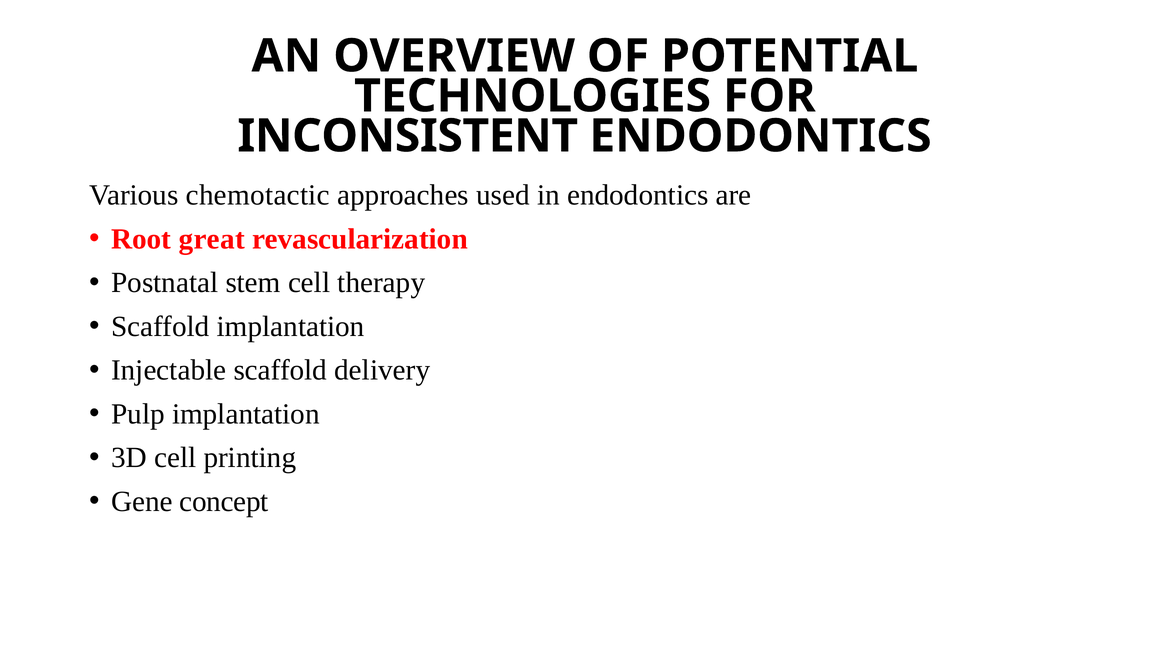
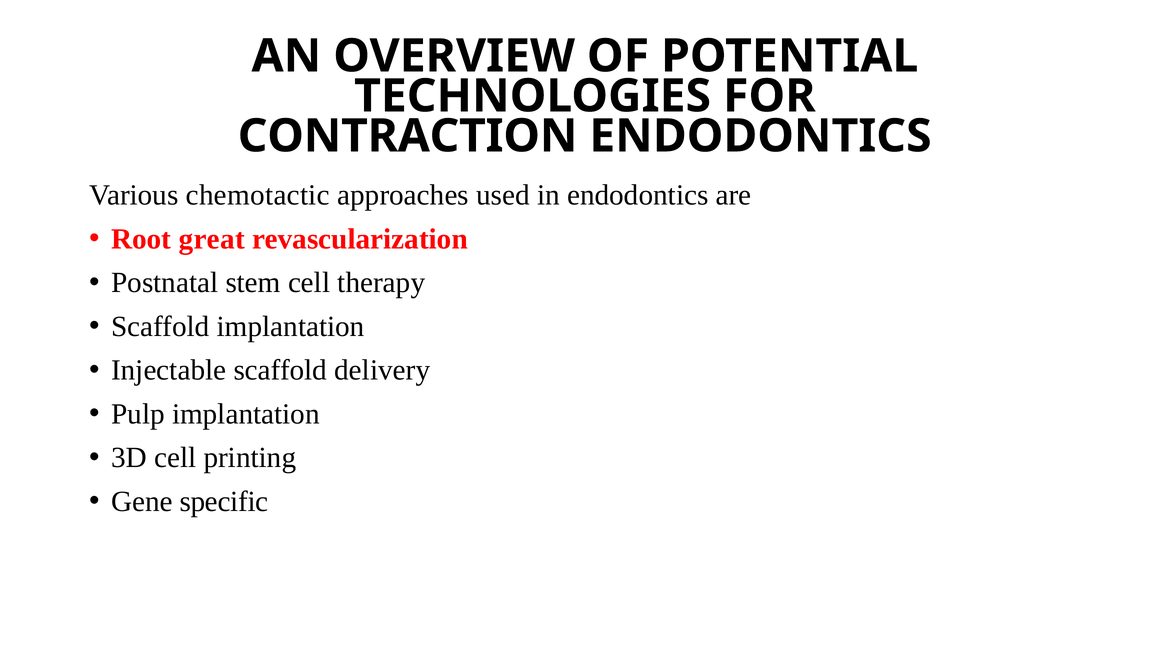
INCONSISTENT: INCONSISTENT -> CONTRACTION
concept: concept -> specific
